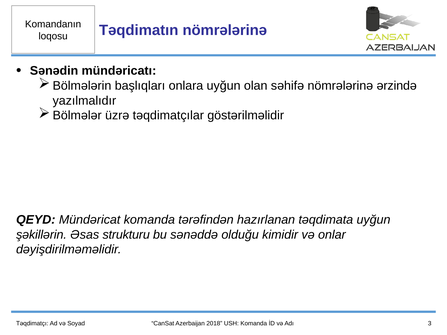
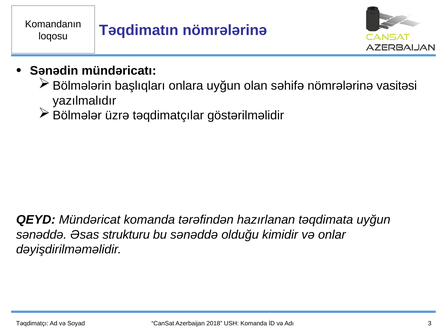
ərzində: ərzində -> vasitəsi
şəkillərin at (41, 235): şəkillərin -> sənəddə
